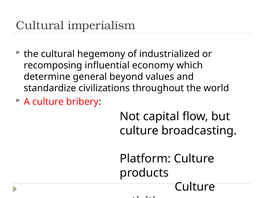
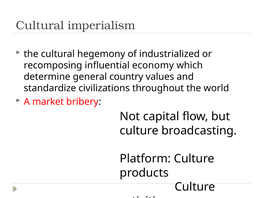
beyond: beyond -> country
A culture: culture -> market
